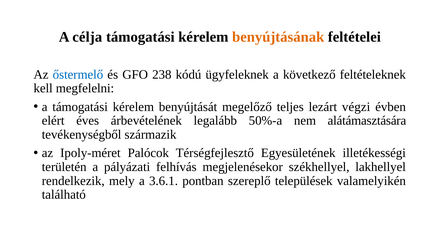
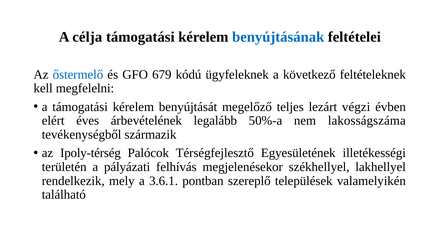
benyújtásának colour: orange -> blue
238: 238 -> 679
alátámasztására: alátámasztására -> lakosságszáma
Ipoly-méret: Ipoly-méret -> Ipoly-térség
